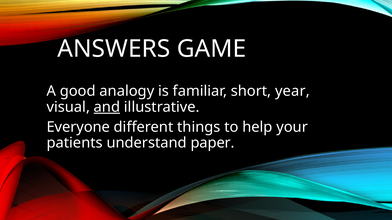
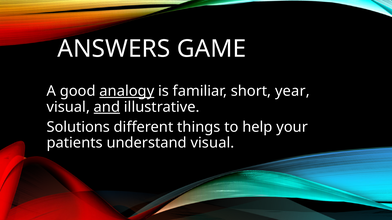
analogy underline: none -> present
Everyone: Everyone -> Solutions
understand paper: paper -> visual
